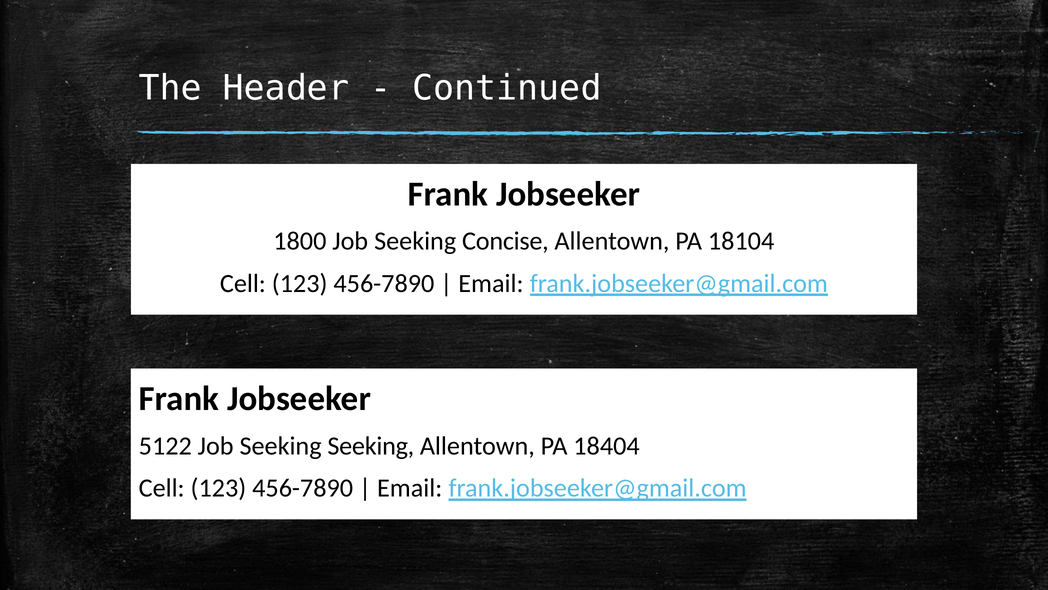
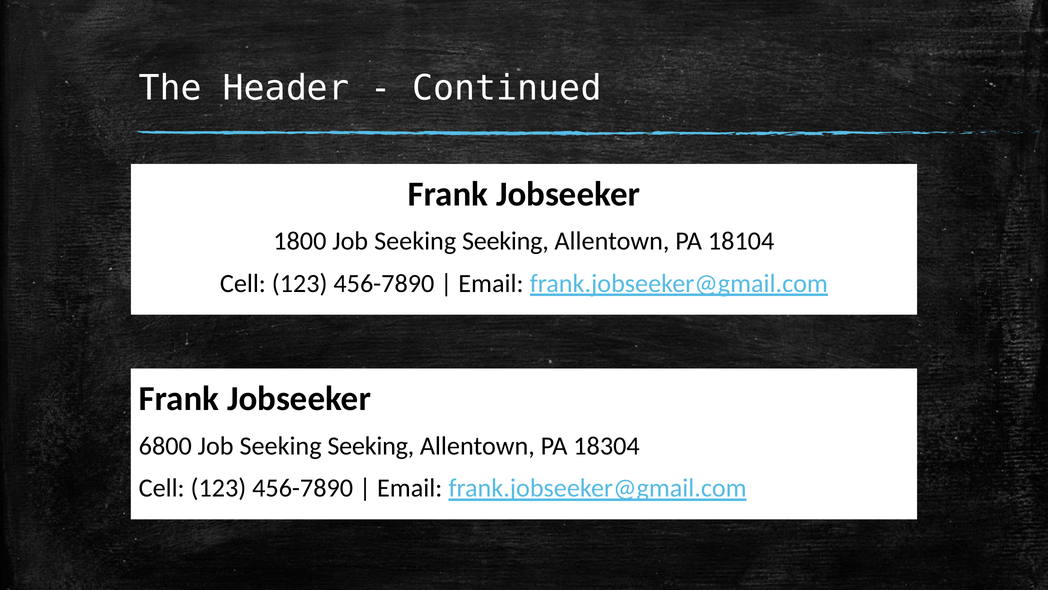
1800 Job Seeking Concise: Concise -> Seeking
5122: 5122 -> 6800
18404: 18404 -> 18304
